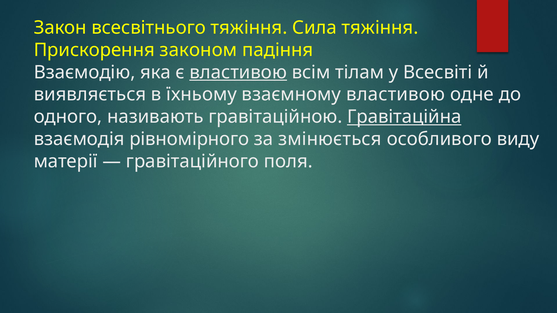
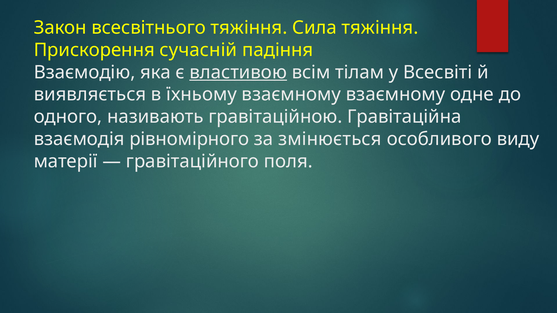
законом: законом -> сучасній
взаємному властивою: властивою -> взаємному
Гравітаційна underline: present -> none
